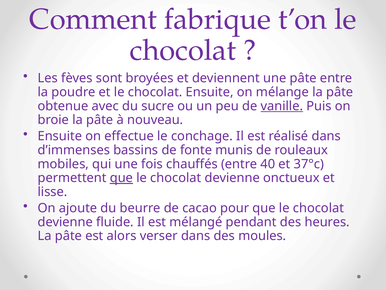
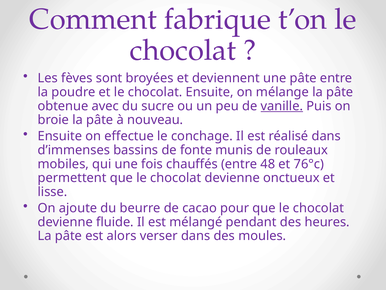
40: 40 -> 48
37°c: 37°c -> 76°c
que at (121, 178) underline: present -> none
